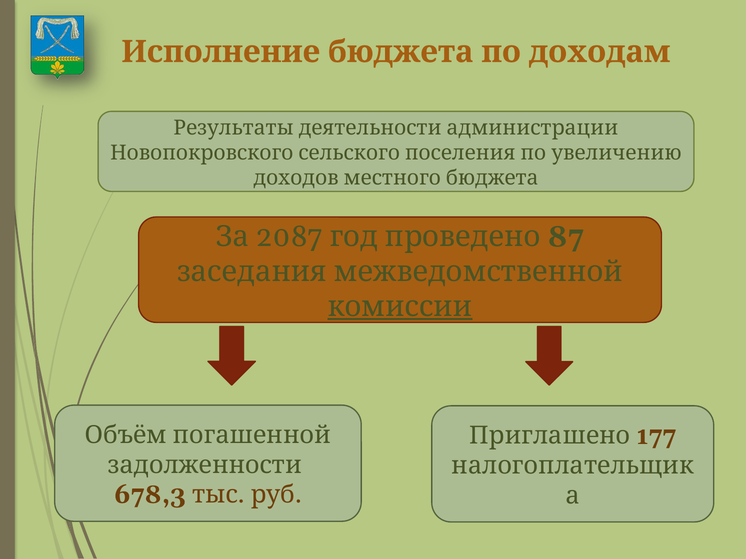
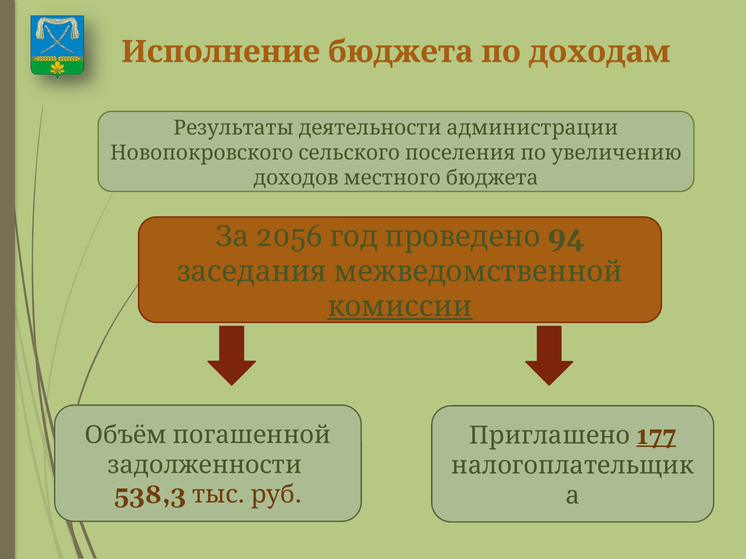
2087: 2087 -> 2056
87: 87 -> 94
177 underline: none -> present
678,3: 678,3 -> 538,3
